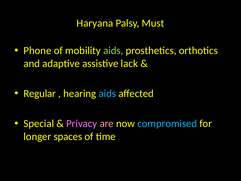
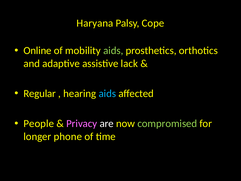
Must: Must -> Cope
Phone: Phone -> Online
Special: Special -> People
are colour: pink -> white
compromised colour: light blue -> light green
spaces: spaces -> phone
